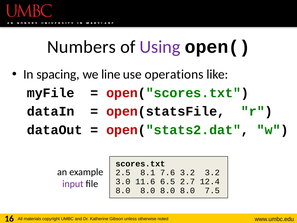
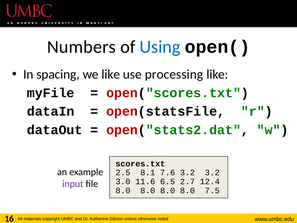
Using colour: purple -> blue
we line: line -> like
operations: operations -> processing
